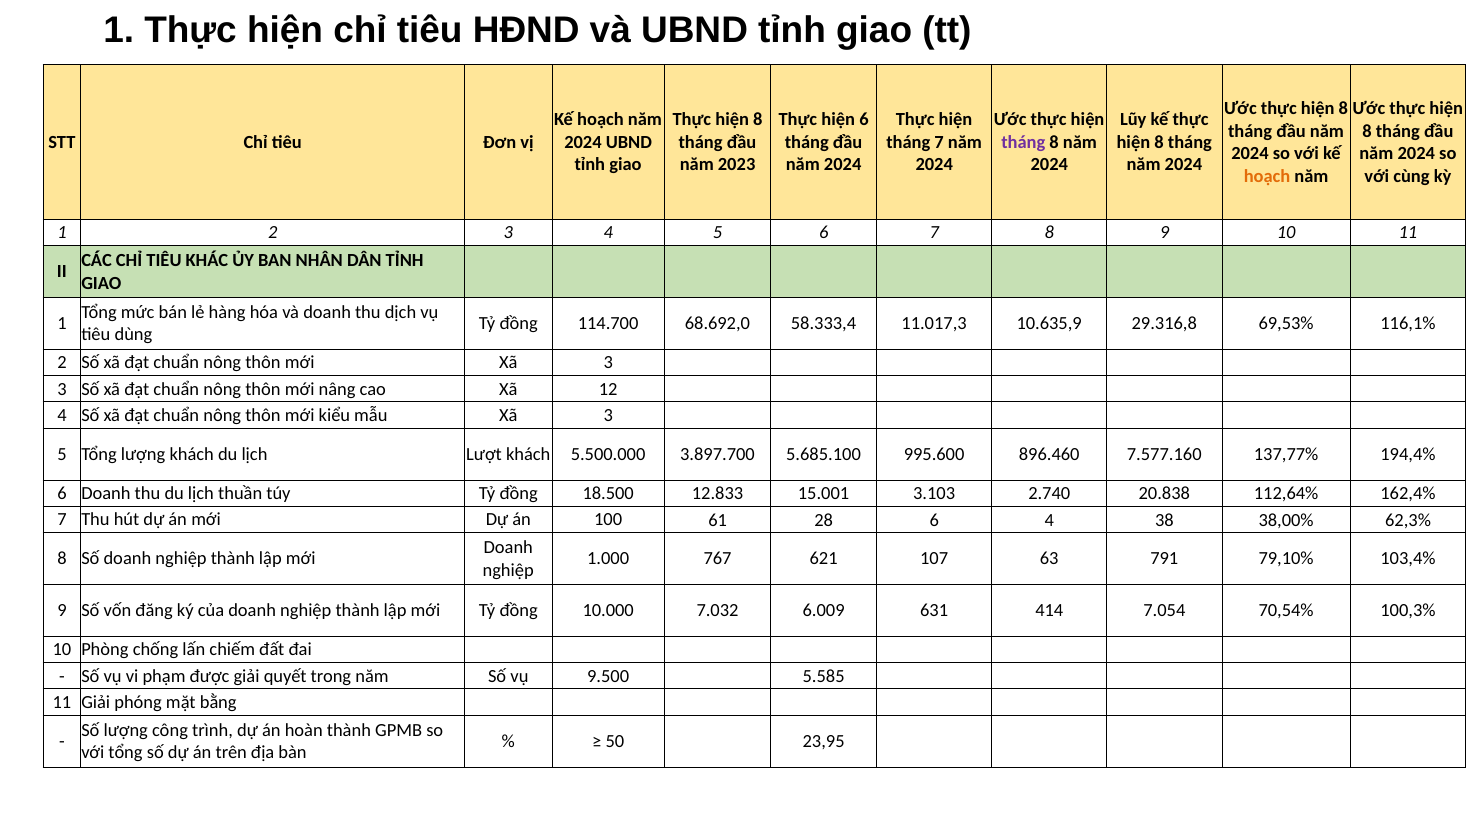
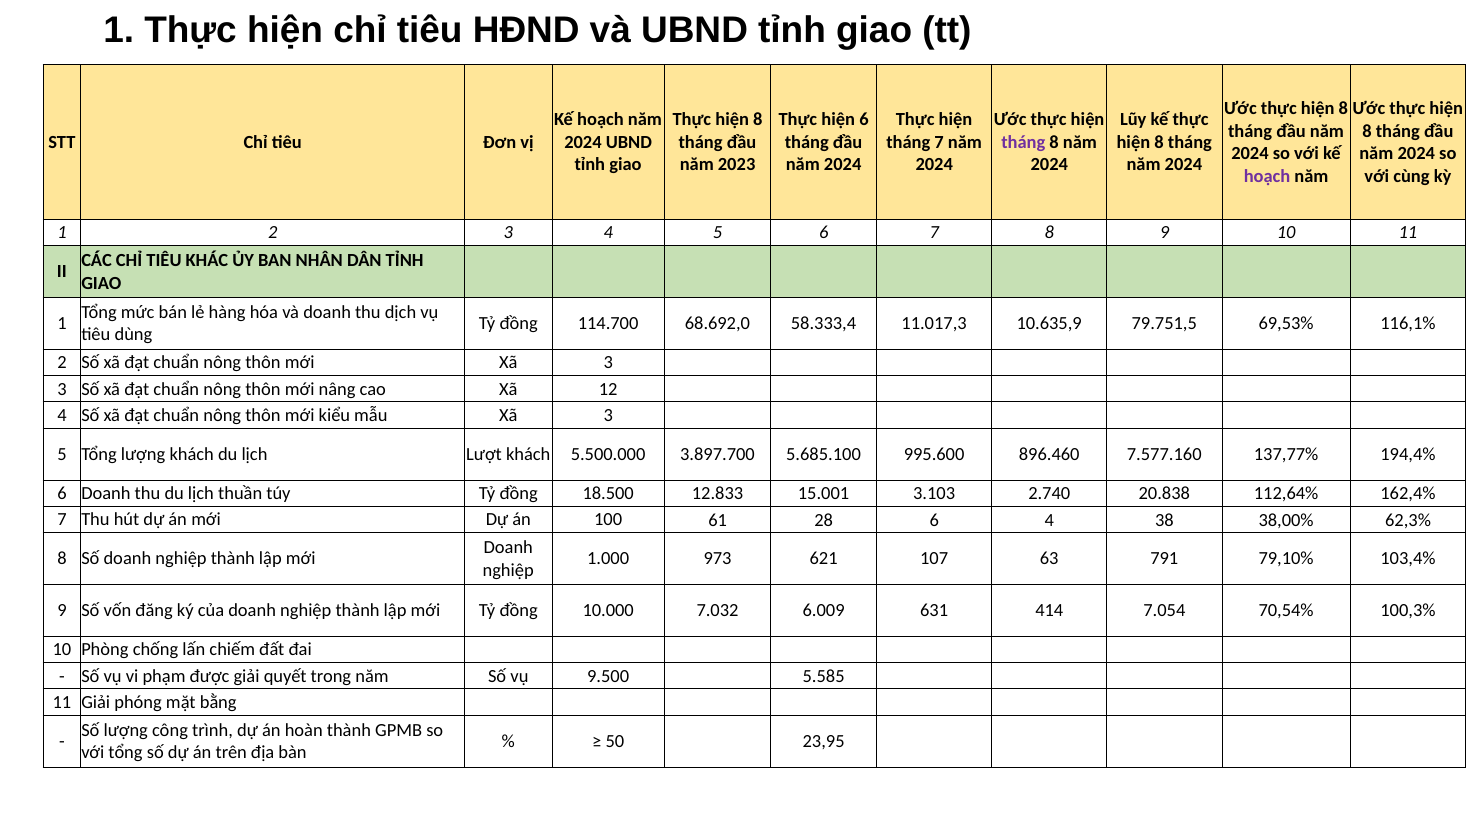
hoạch at (1267, 176) colour: orange -> purple
29.316,8: 29.316,8 -> 79.751,5
767: 767 -> 973
